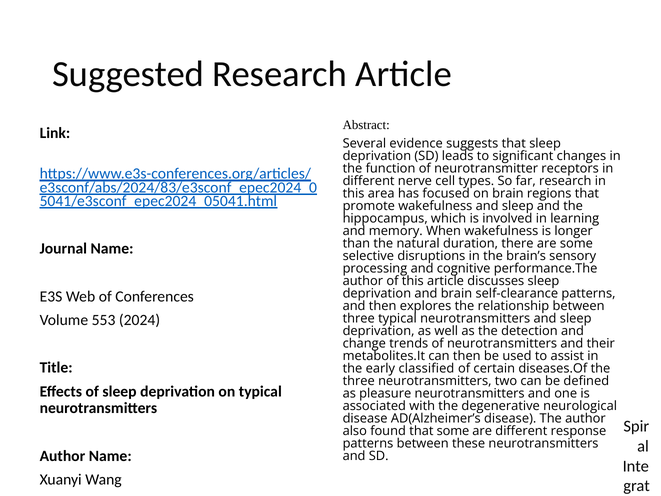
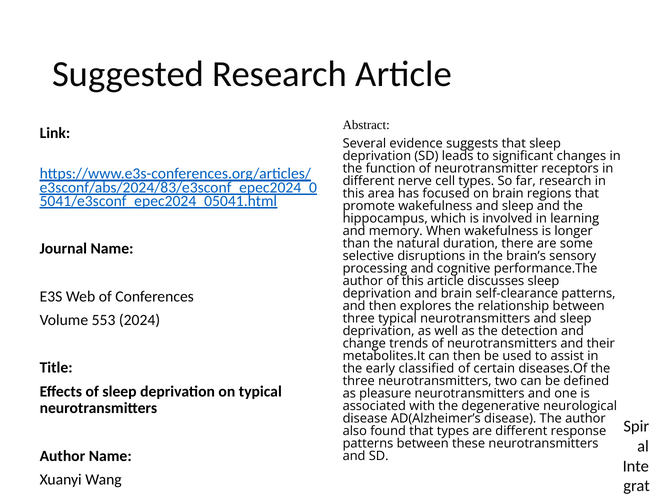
that some: some -> types
